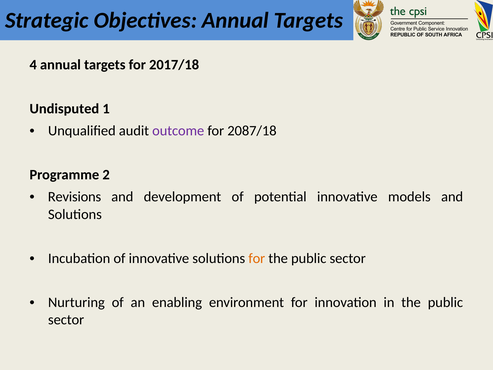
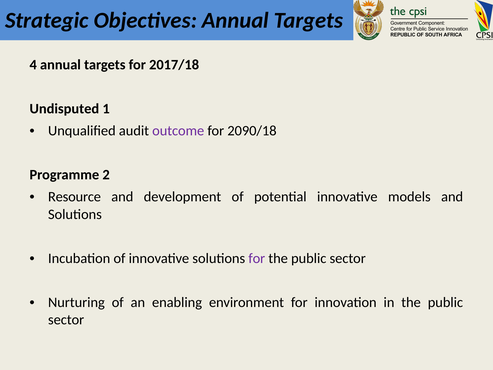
2087/18: 2087/18 -> 2090/18
Revisions: Revisions -> Resource
for at (257, 258) colour: orange -> purple
